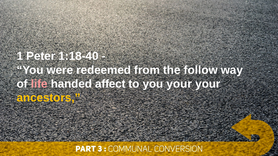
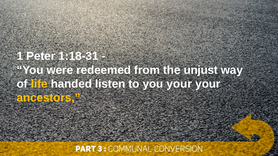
1:18-40: 1:18-40 -> 1:18-31
follow: follow -> unjust
life colour: pink -> yellow
affect: affect -> listen
